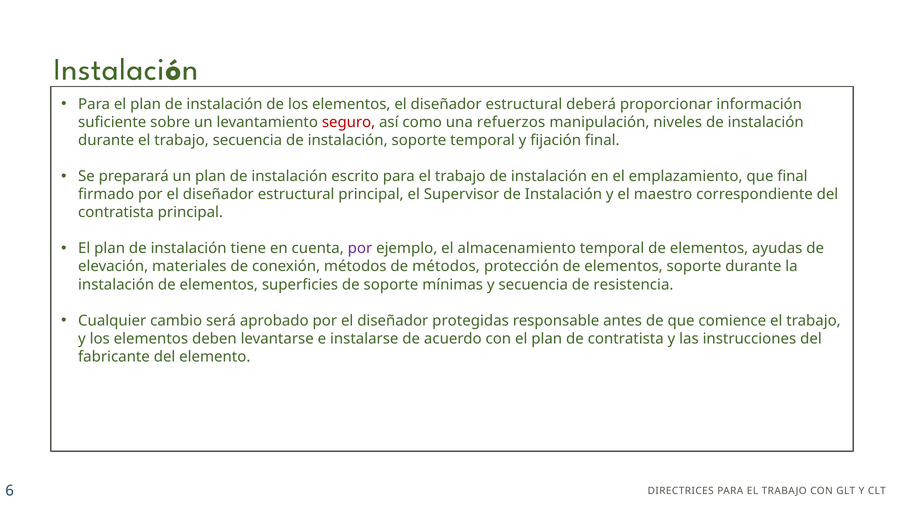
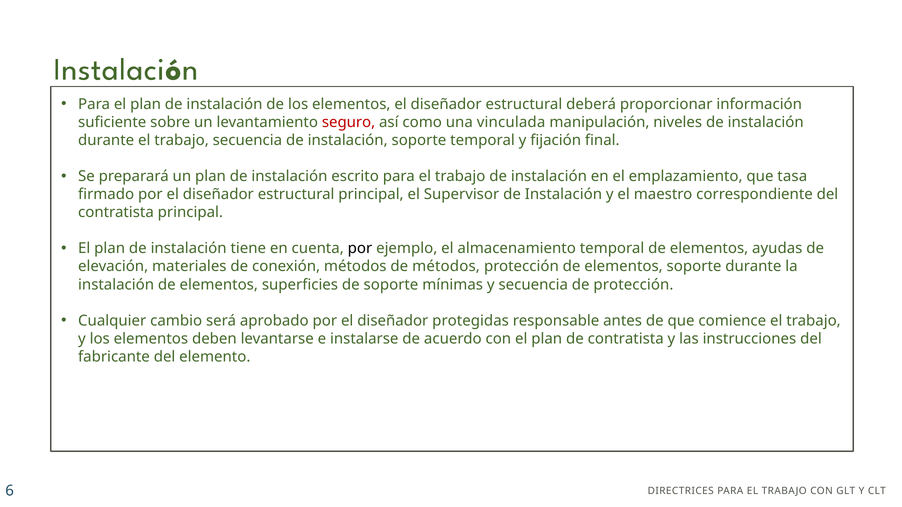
refuerzos: refuerzos -> vinculada
que final: final -> tasa
por at (360, 249) colour: purple -> black
de resistencia: resistencia -> protección
